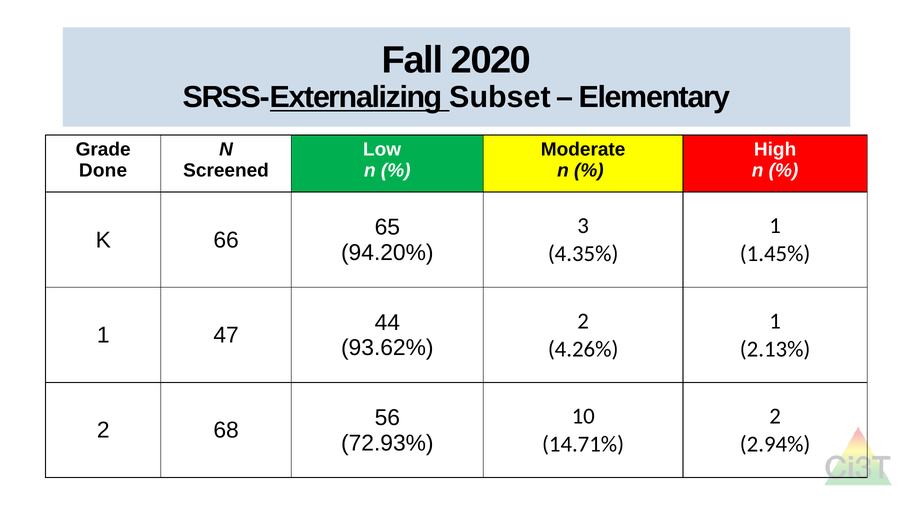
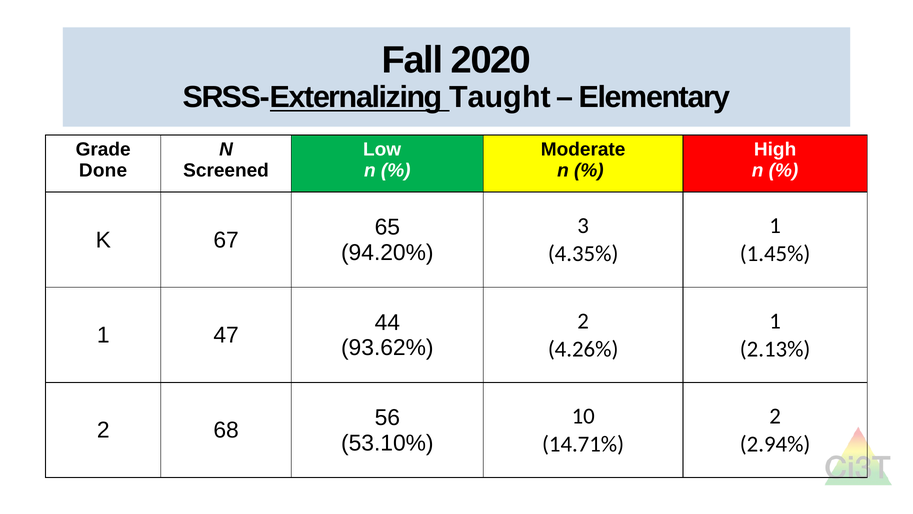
Subset: Subset -> Taught
66: 66 -> 67
72.93%: 72.93% -> 53.10%
